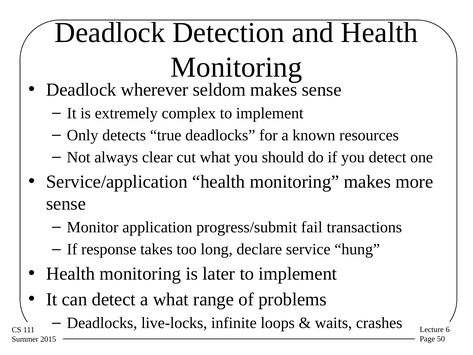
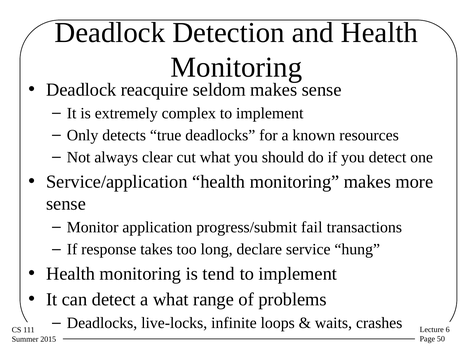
wherever: wherever -> reacquire
later: later -> tend
